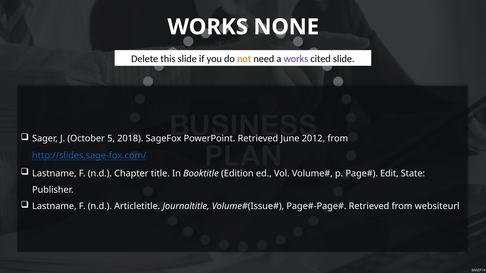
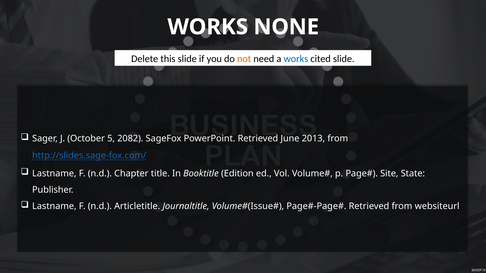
works at (296, 59) colour: purple -> blue
2018: 2018 -> 2082
2012: 2012 -> 2013
Edit: Edit -> Site
